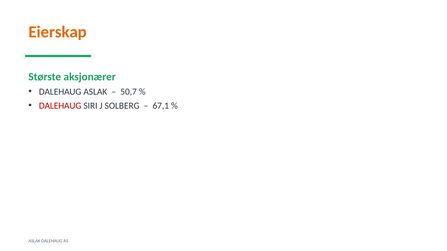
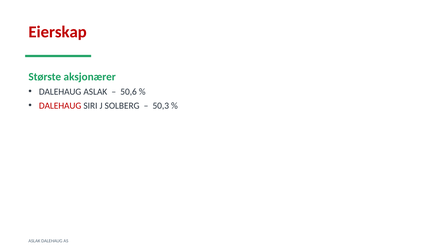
Eierskap colour: orange -> red
50,7: 50,7 -> 50,6
67,1: 67,1 -> 50,3
